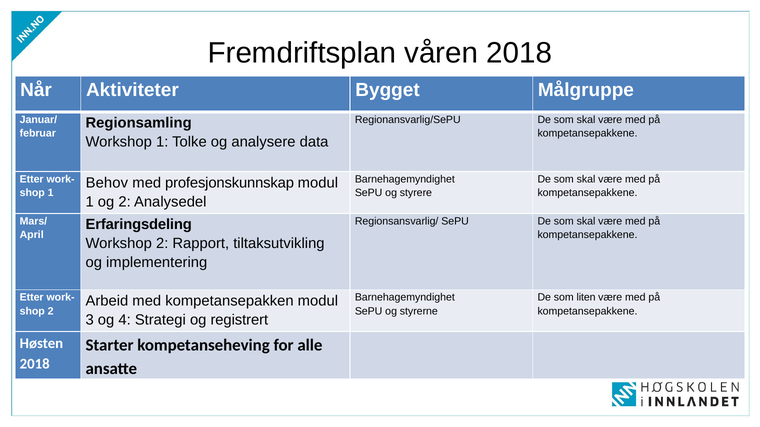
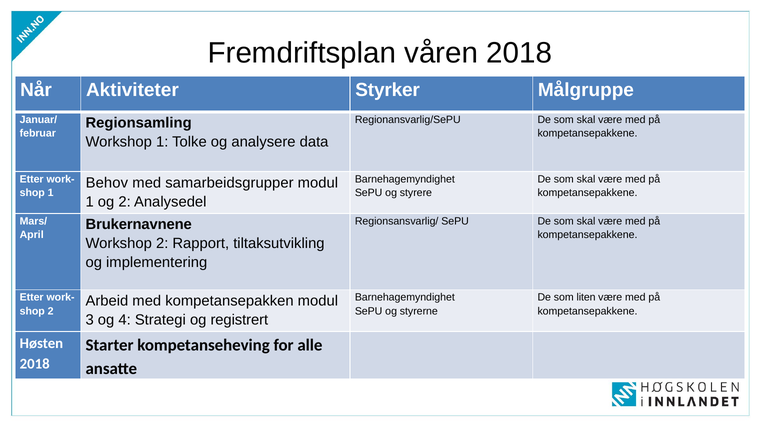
Bygget: Bygget -> Styrker
profesjonskunnskap: profesjonskunnskap -> samarbeidsgrupper
Erfaringsdeling: Erfaringsdeling -> Brukernavnene
